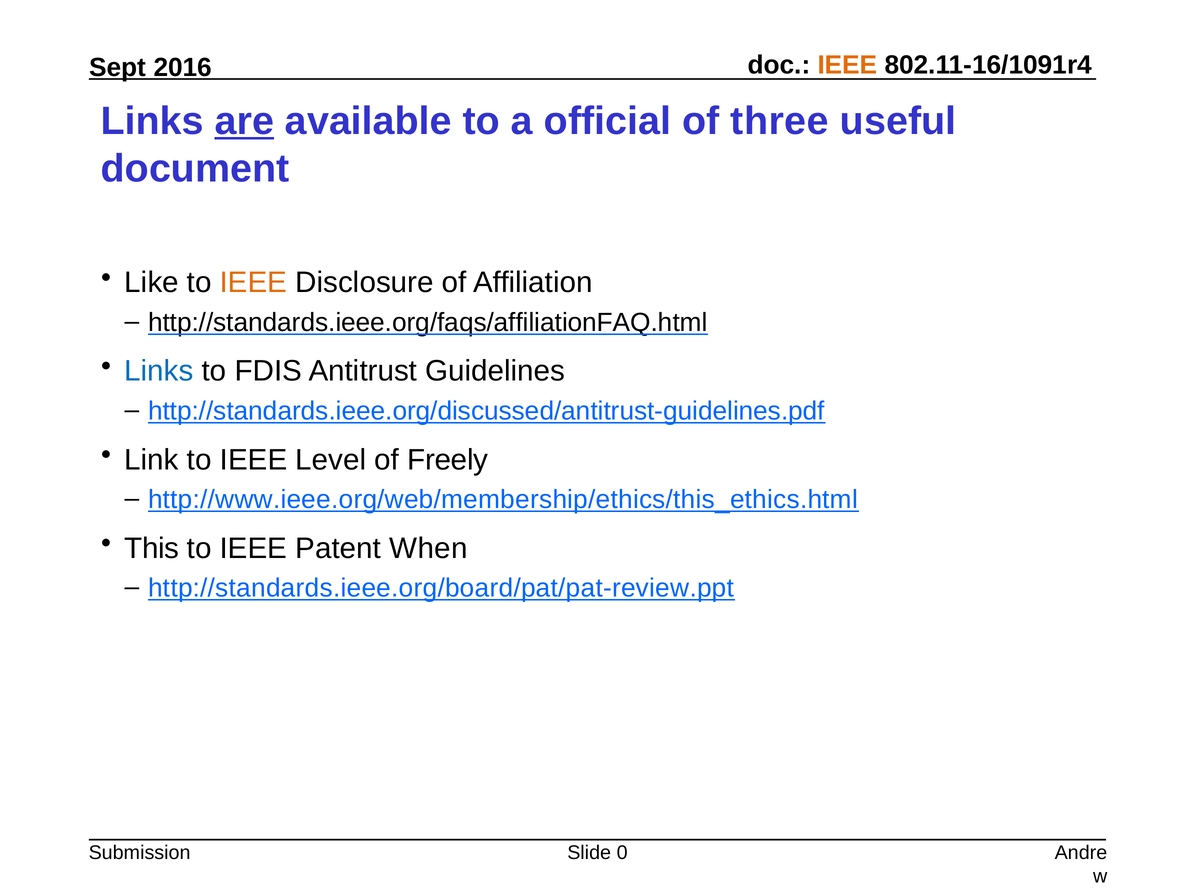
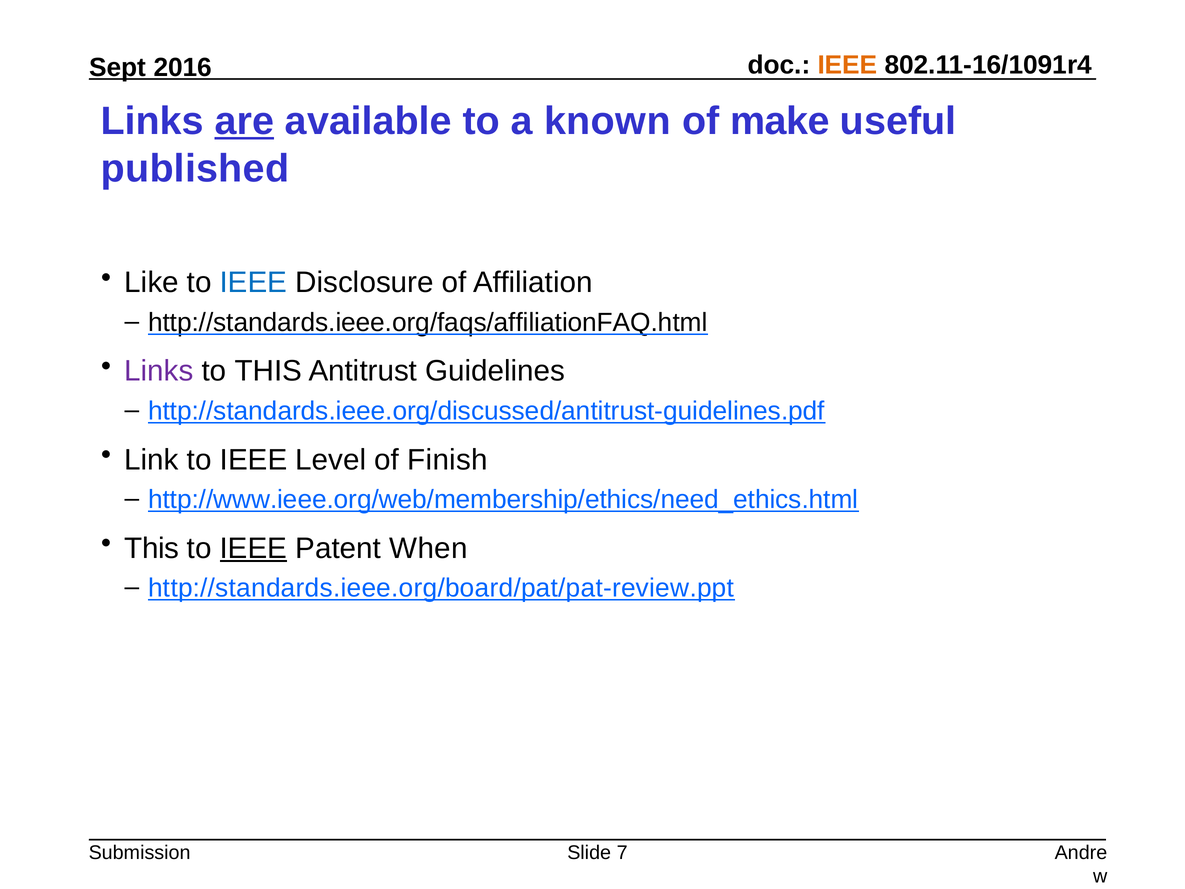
official: official -> known
three: three -> make
document: document -> published
IEEE at (253, 283) colour: orange -> blue
Links at (159, 371) colour: blue -> purple
to FDIS: FDIS -> THIS
Freely: Freely -> Finish
http://www.ieee.org/web/membership/ethics/this_ethics.html: http://www.ieee.org/web/membership/ethics/this_ethics.html -> http://www.ieee.org/web/membership/ethics/need_ethics.html
IEEE at (253, 548) underline: none -> present
0: 0 -> 7
